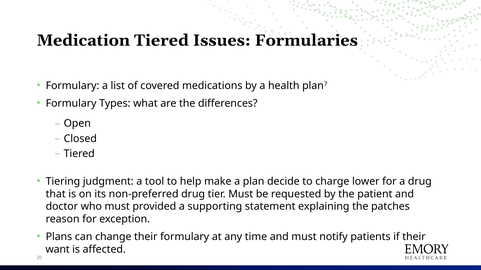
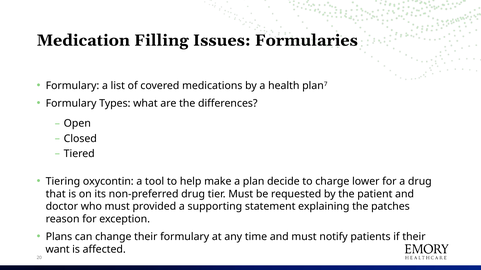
Medication Tiered: Tiered -> Filling
judgment: judgment -> oxycontin
